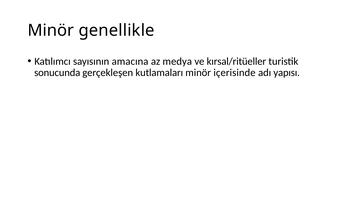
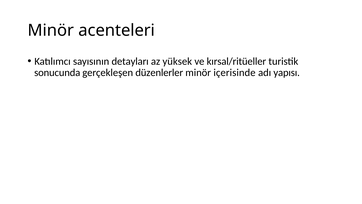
genellikle: genellikle -> acenteleri
amacına: amacına -> detayları
medya: medya -> yüksek
kutlamaları: kutlamaları -> düzenlerler
